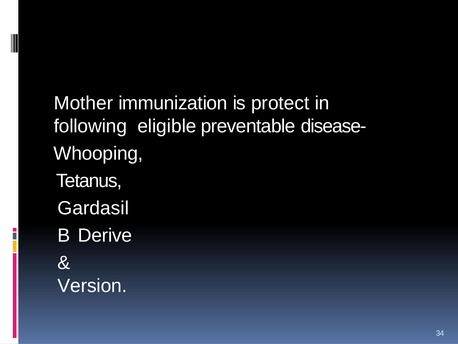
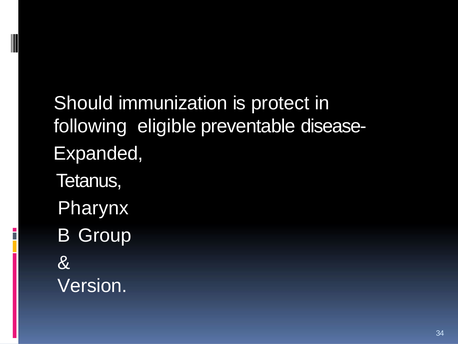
Mother: Mother -> Should
Whooping: Whooping -> Expanded
Gardasil: Gardasil -> Pharynx
Derive: Derive -> Group
